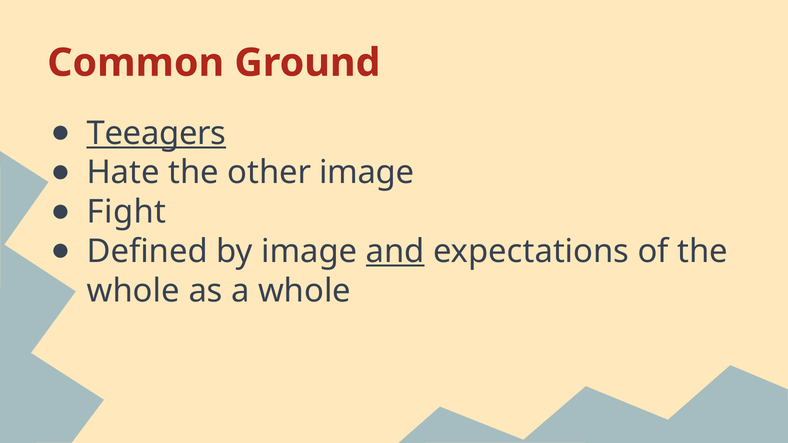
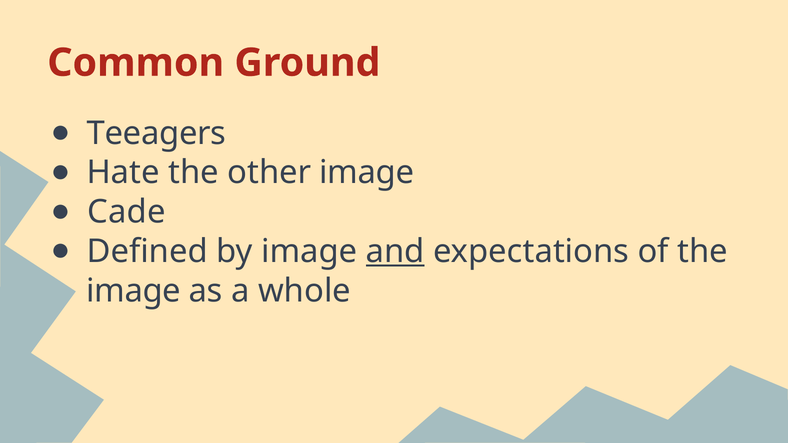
Teeagers underline: present -> none
Fight: Fight -> Cade
whole at (133, 291): whole -> image
